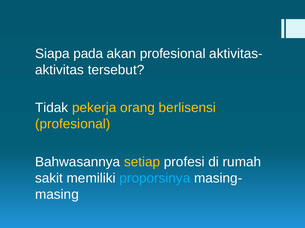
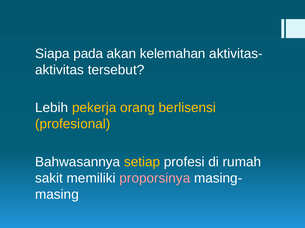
akan profesional: profesional -> kelemahan
Tidak: Tidak -> Lebih
proporsinya colour: light blue -> pink
